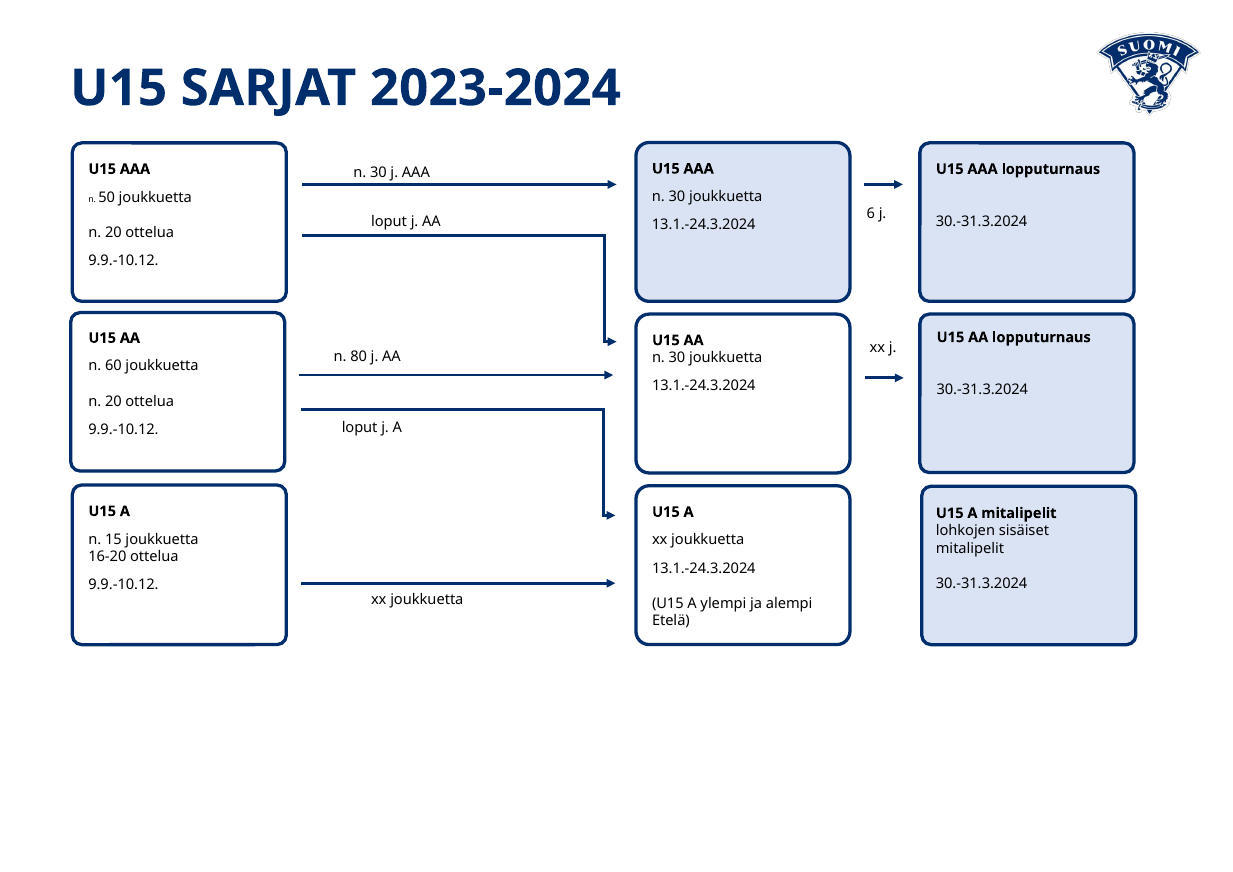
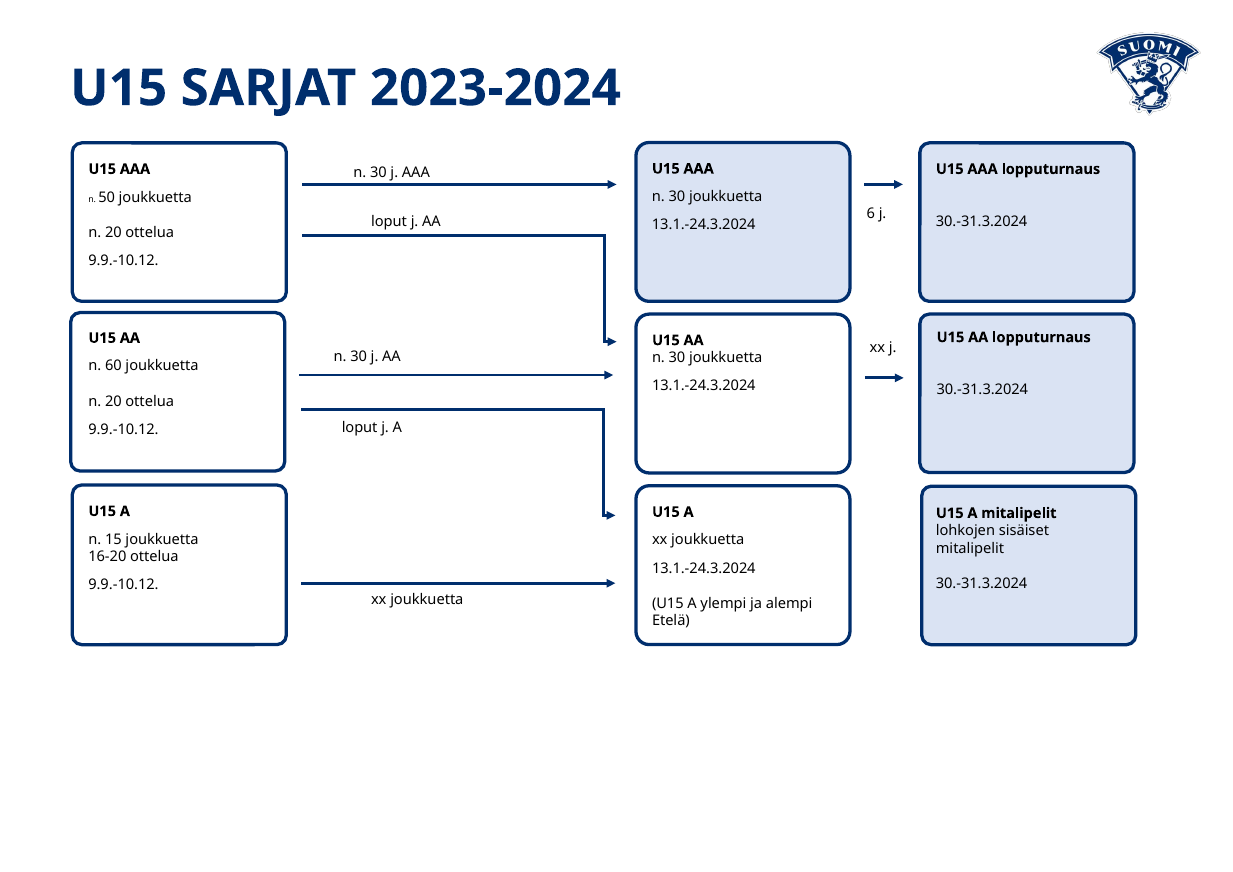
80 at (359, 357): 80 -> 30
